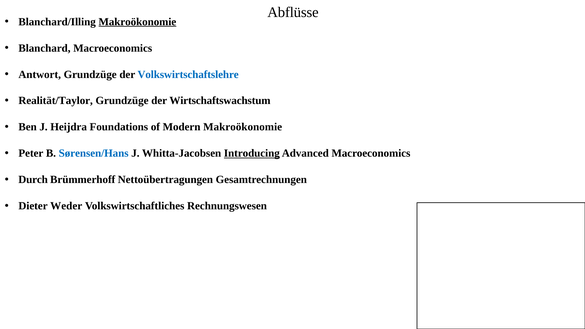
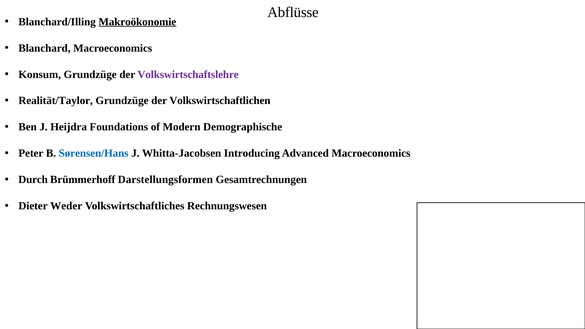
Antwort: Antwort -> Konsum
Volkswirtschaftslehre colour: blue -> purple
Wirtschaftswachstum: Wirtschaftswachstum -> Volkswirtschaftlichen
Modern Makroökonomie: Makroökonomie -> Demographische
Introducing underline: present -> none
Nettoübertragungen: Nettoübertragungen -> Darstellungsformen
